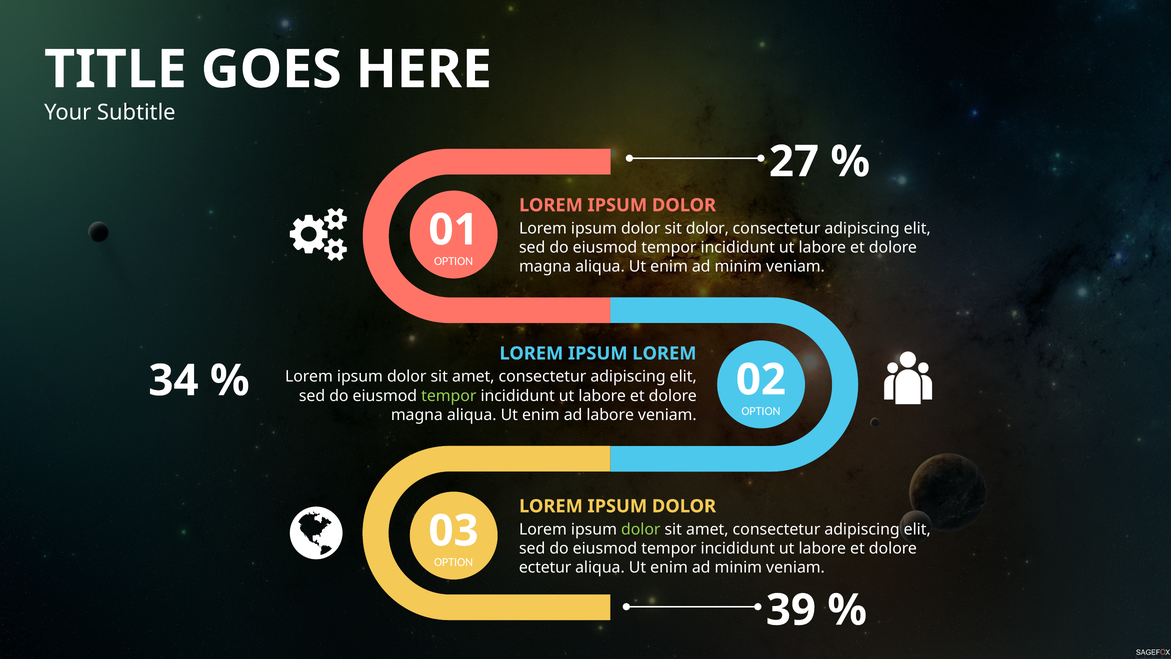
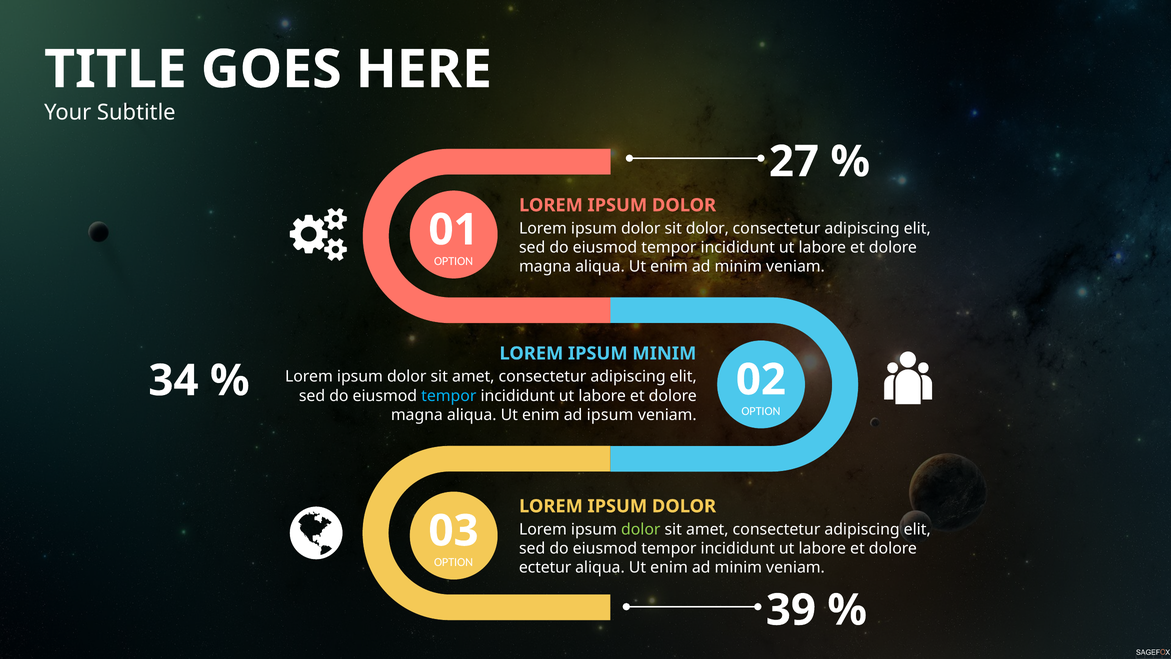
IPSUM LOREM: LOREM -> MINIM
tempor at (449, 396) colour: light green -> light blue
ad labore: labore -> ipsum
